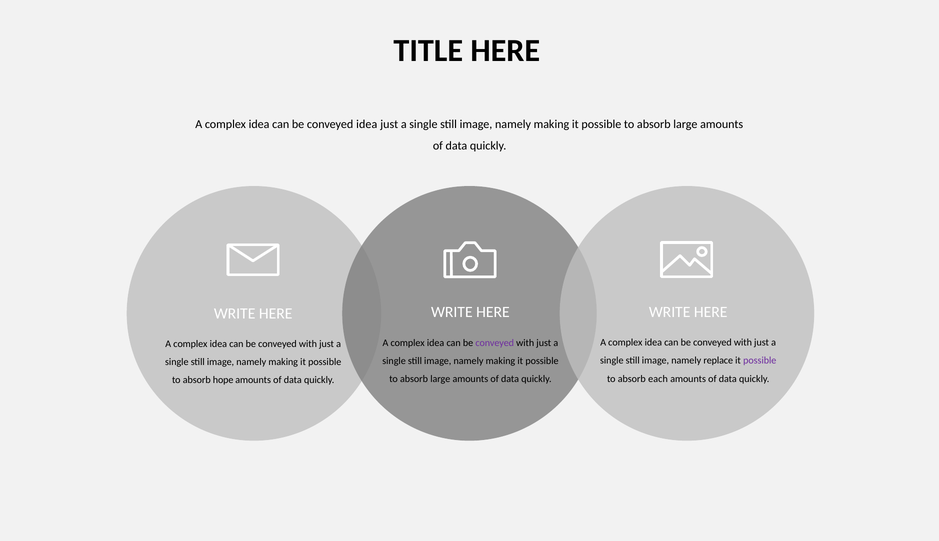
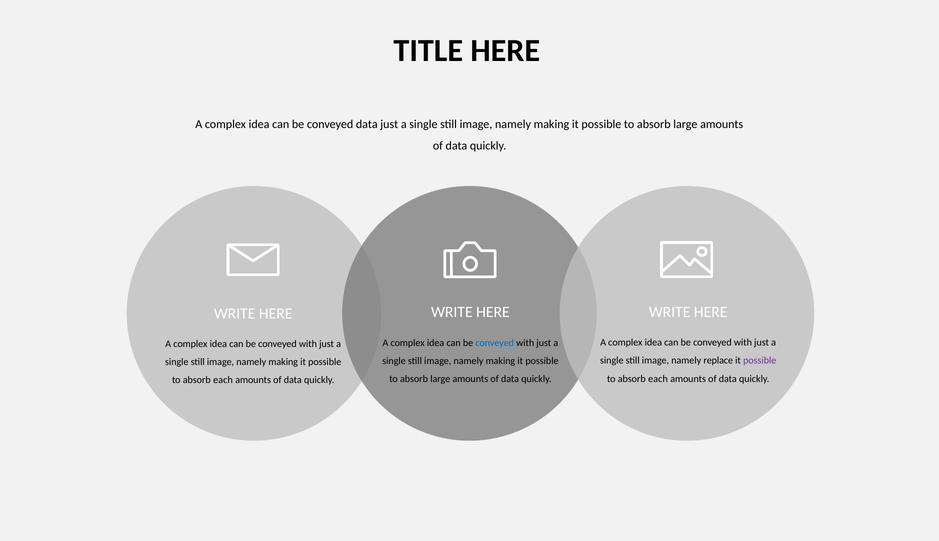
conveyed idea: idea -> data
conveyed at (495, 343) colour: purple -> blue
hope at (223, 380): hope -> each
